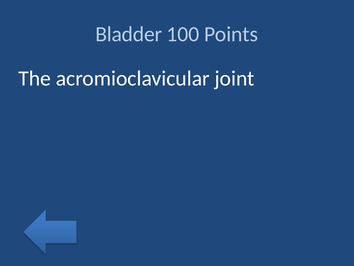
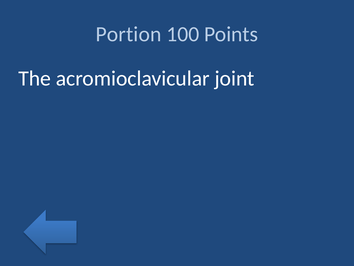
Bladder: Bladder -> Portion
